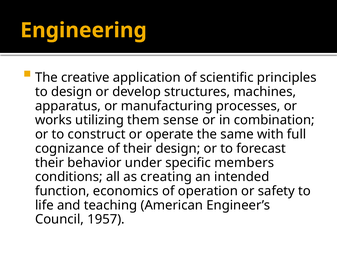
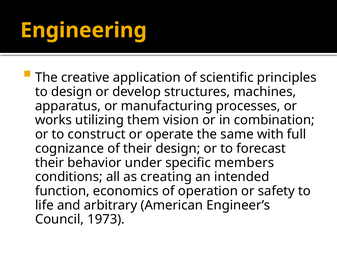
sense: sense -> vision
teaching: teaching -> arbitrary
1957: 1957 -> 1973
